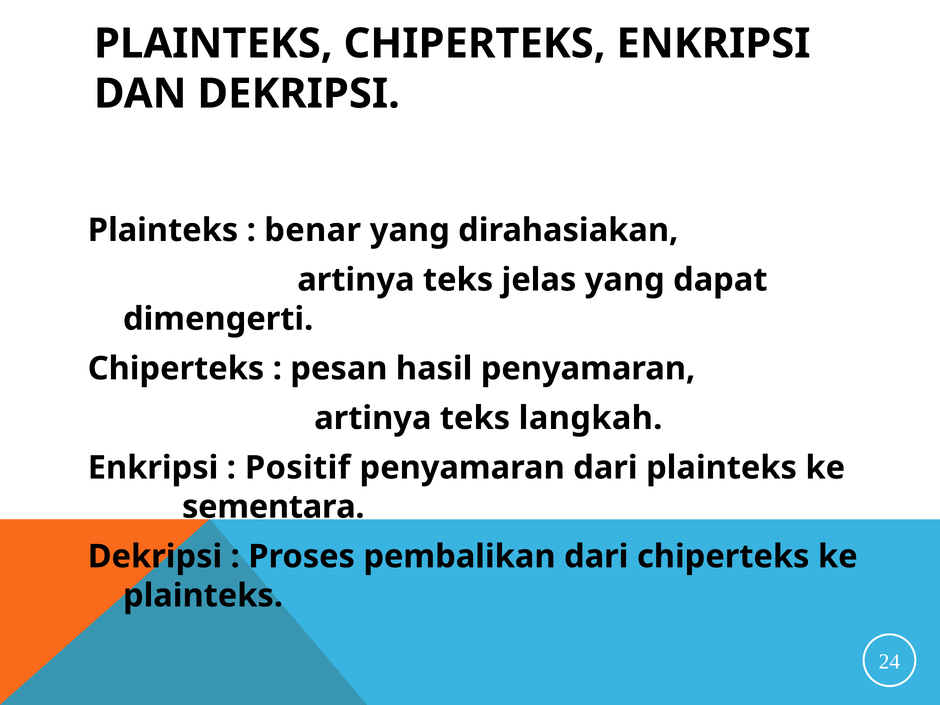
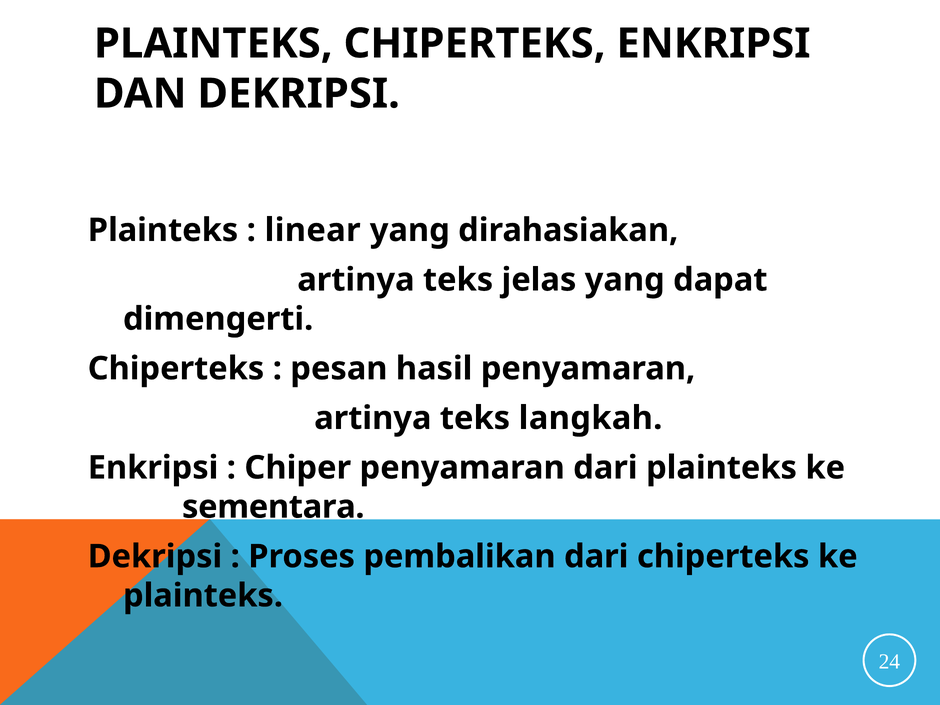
benar: benar -> linear
Positif: Positif -> Chiper
